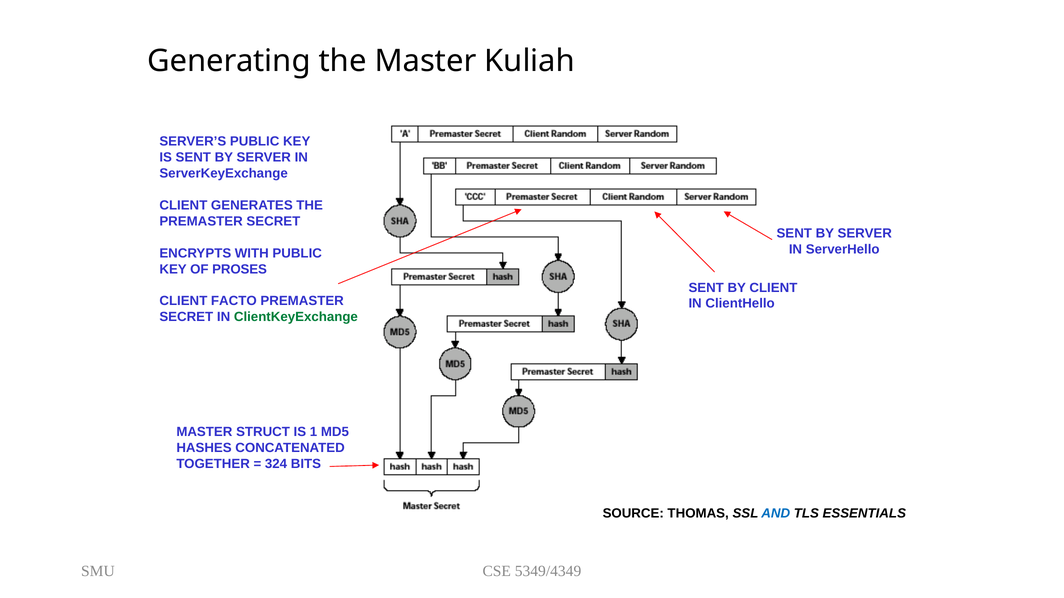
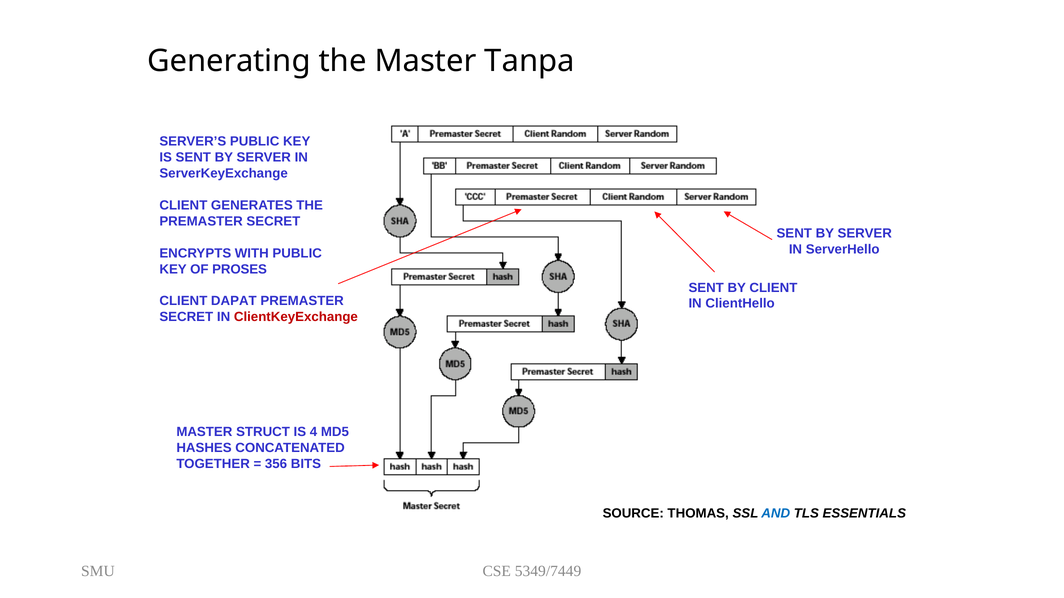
Kuliah: Kuliah -> Tanpa
FACTO: FACTO -> DAPAT
ClientKeyExchange colour: green -> red
1: 1 -> 4
324: 324 -> 356
5349/4349: 5349/4349 -> 5349/7449
